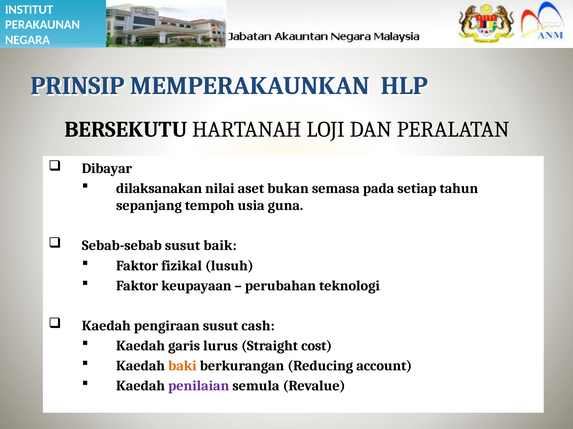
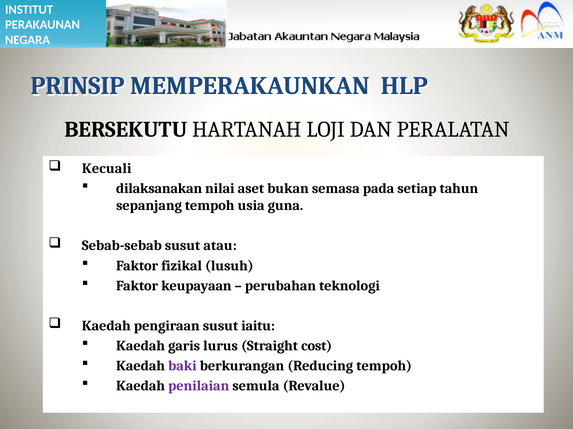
Dibayar: Dibayar -> Kecuali
baik: baik -> atau
cash: cash -> iaitu
baki colour: orange -> purple
Reducing account: account -> tempoh
